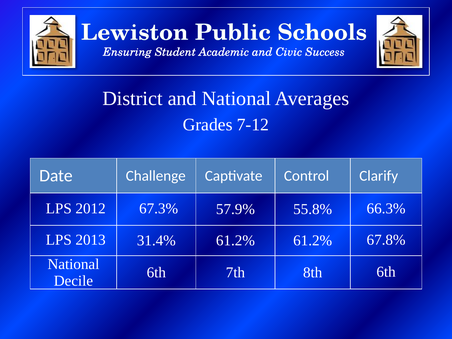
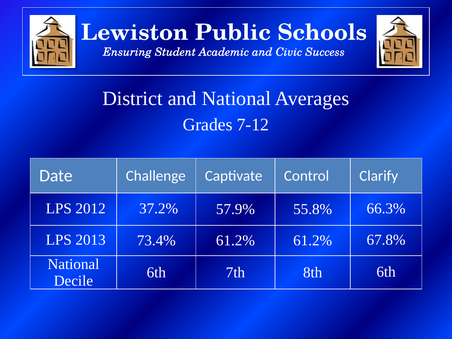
67.3%: 67.3% -> 37.2%
31.4%: 31.4% -> 73.4%
